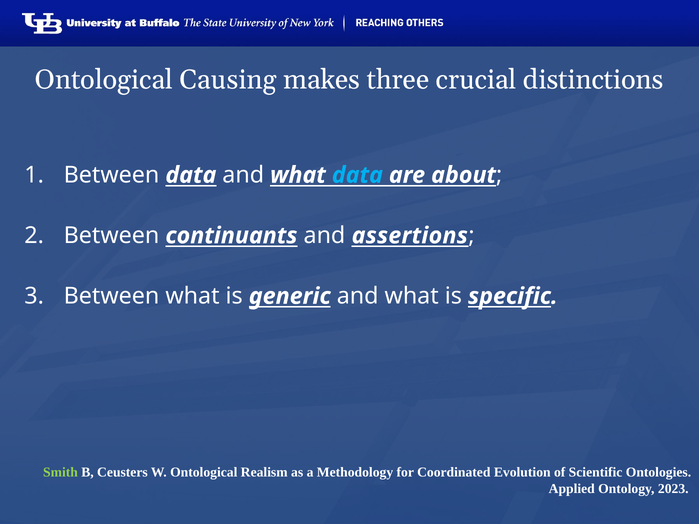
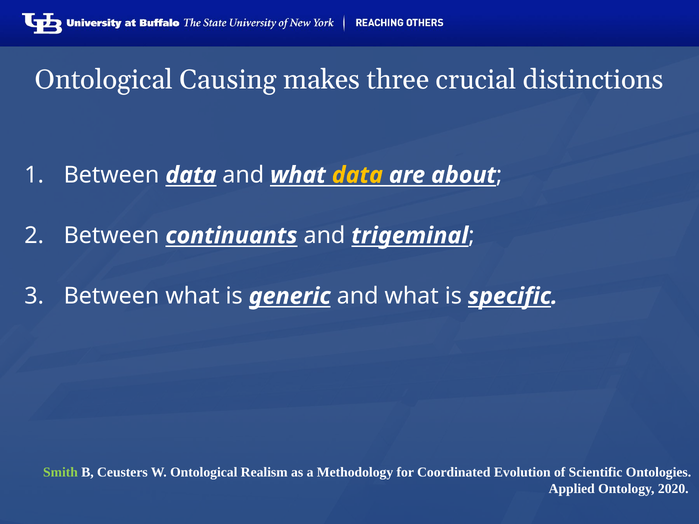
data at (357, 175) colour: light blue -> yellow
assertions: assertions -> trigeminal
2023: 2023 -> 2020
